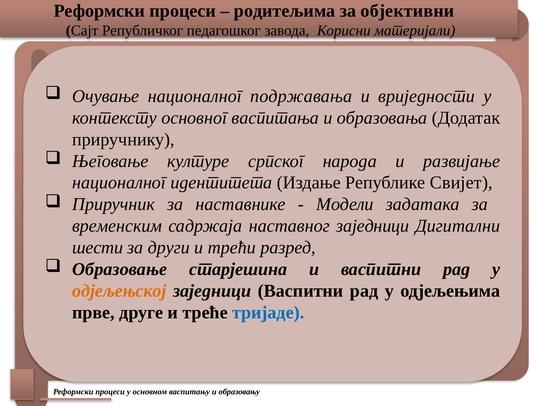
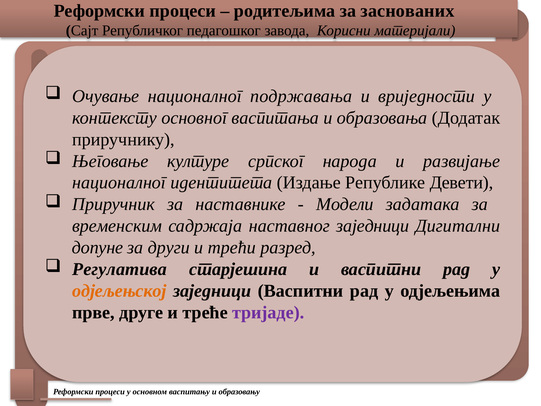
објективни: објективни -> заснованих
Свијет: Свијет -> Девети
шести: шести -> допуне
Образовање: Образовање -> Регулатива
тријаде colour: blue -> purple
